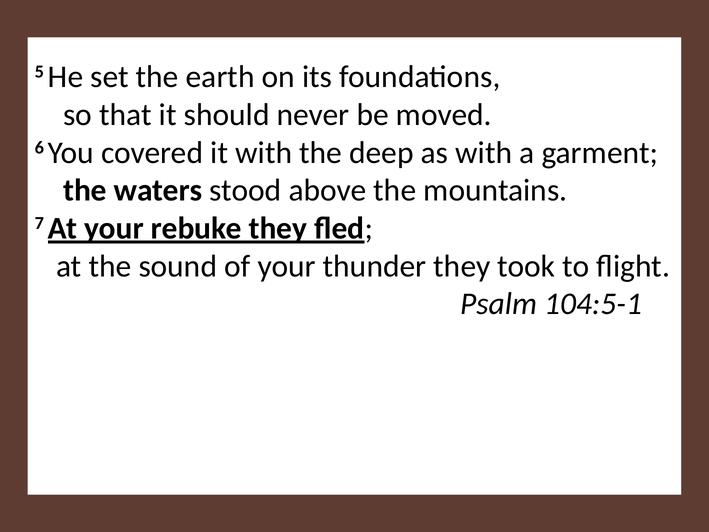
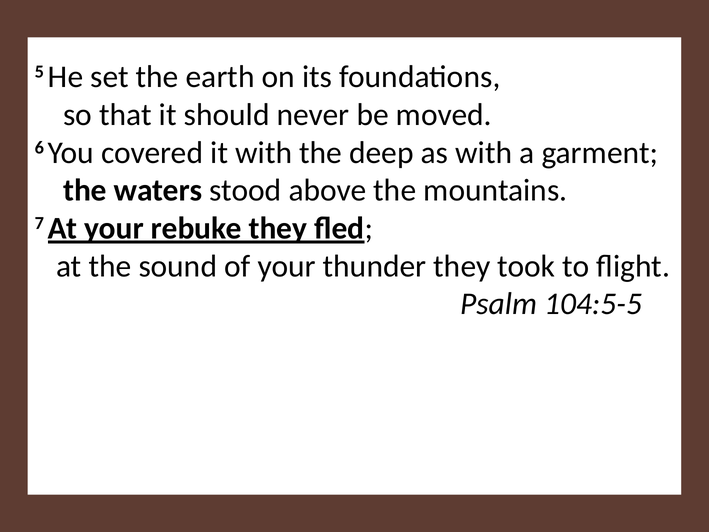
104:5-1: 104:5-1 -> 104:5-5
